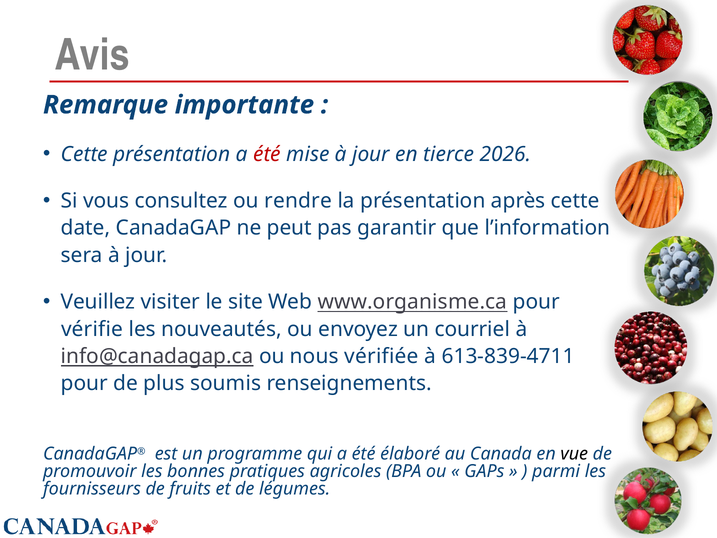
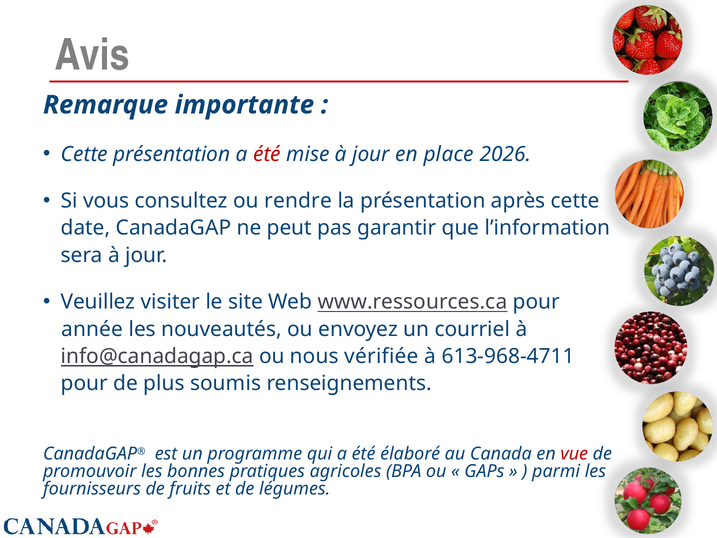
tierce: tierce -> place
www.organisme.ca: www.organisme.ca -> www.ressources.ca
vérifie: vérifie -> année
613-839-4711: 613-839-4711 -> 613-968-4711
vue colour: black -> red
